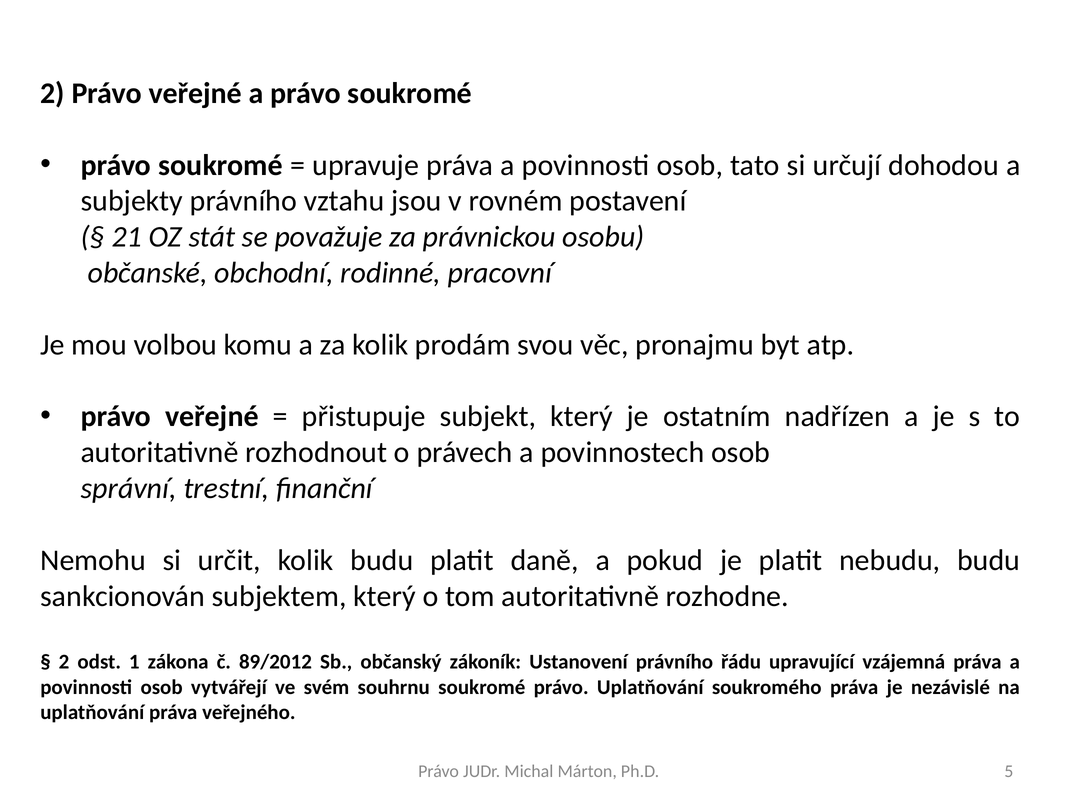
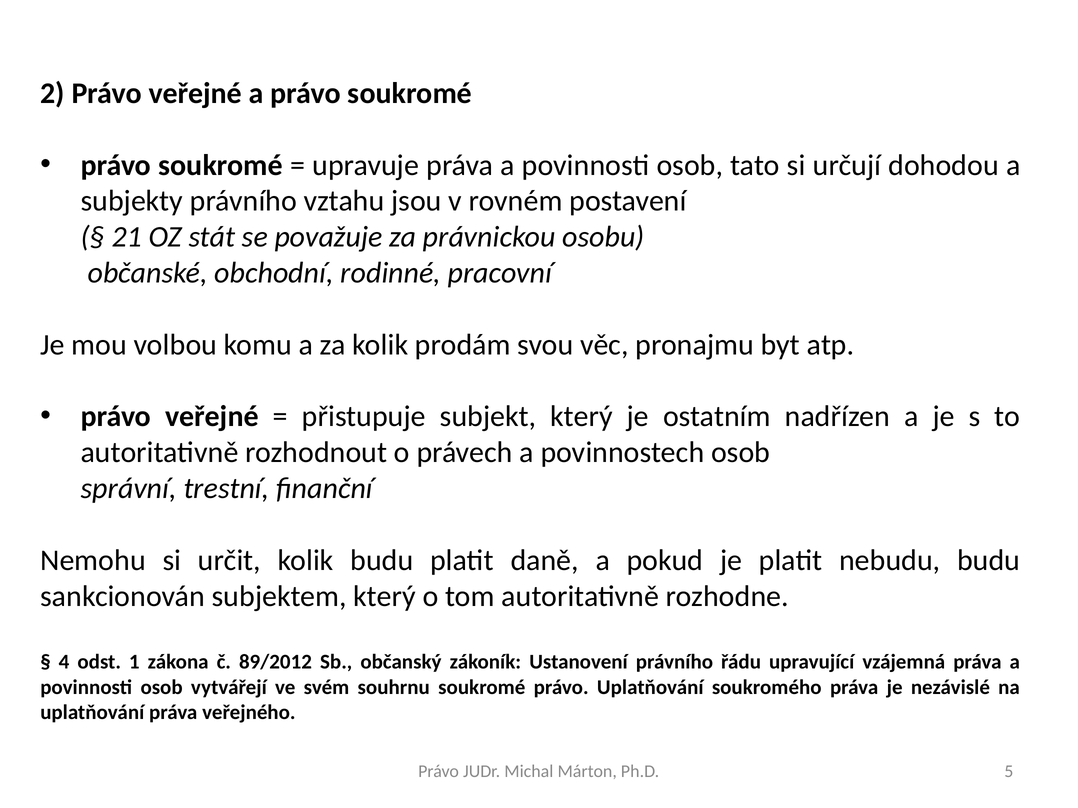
2 at (64, 662): 2 -> 4
